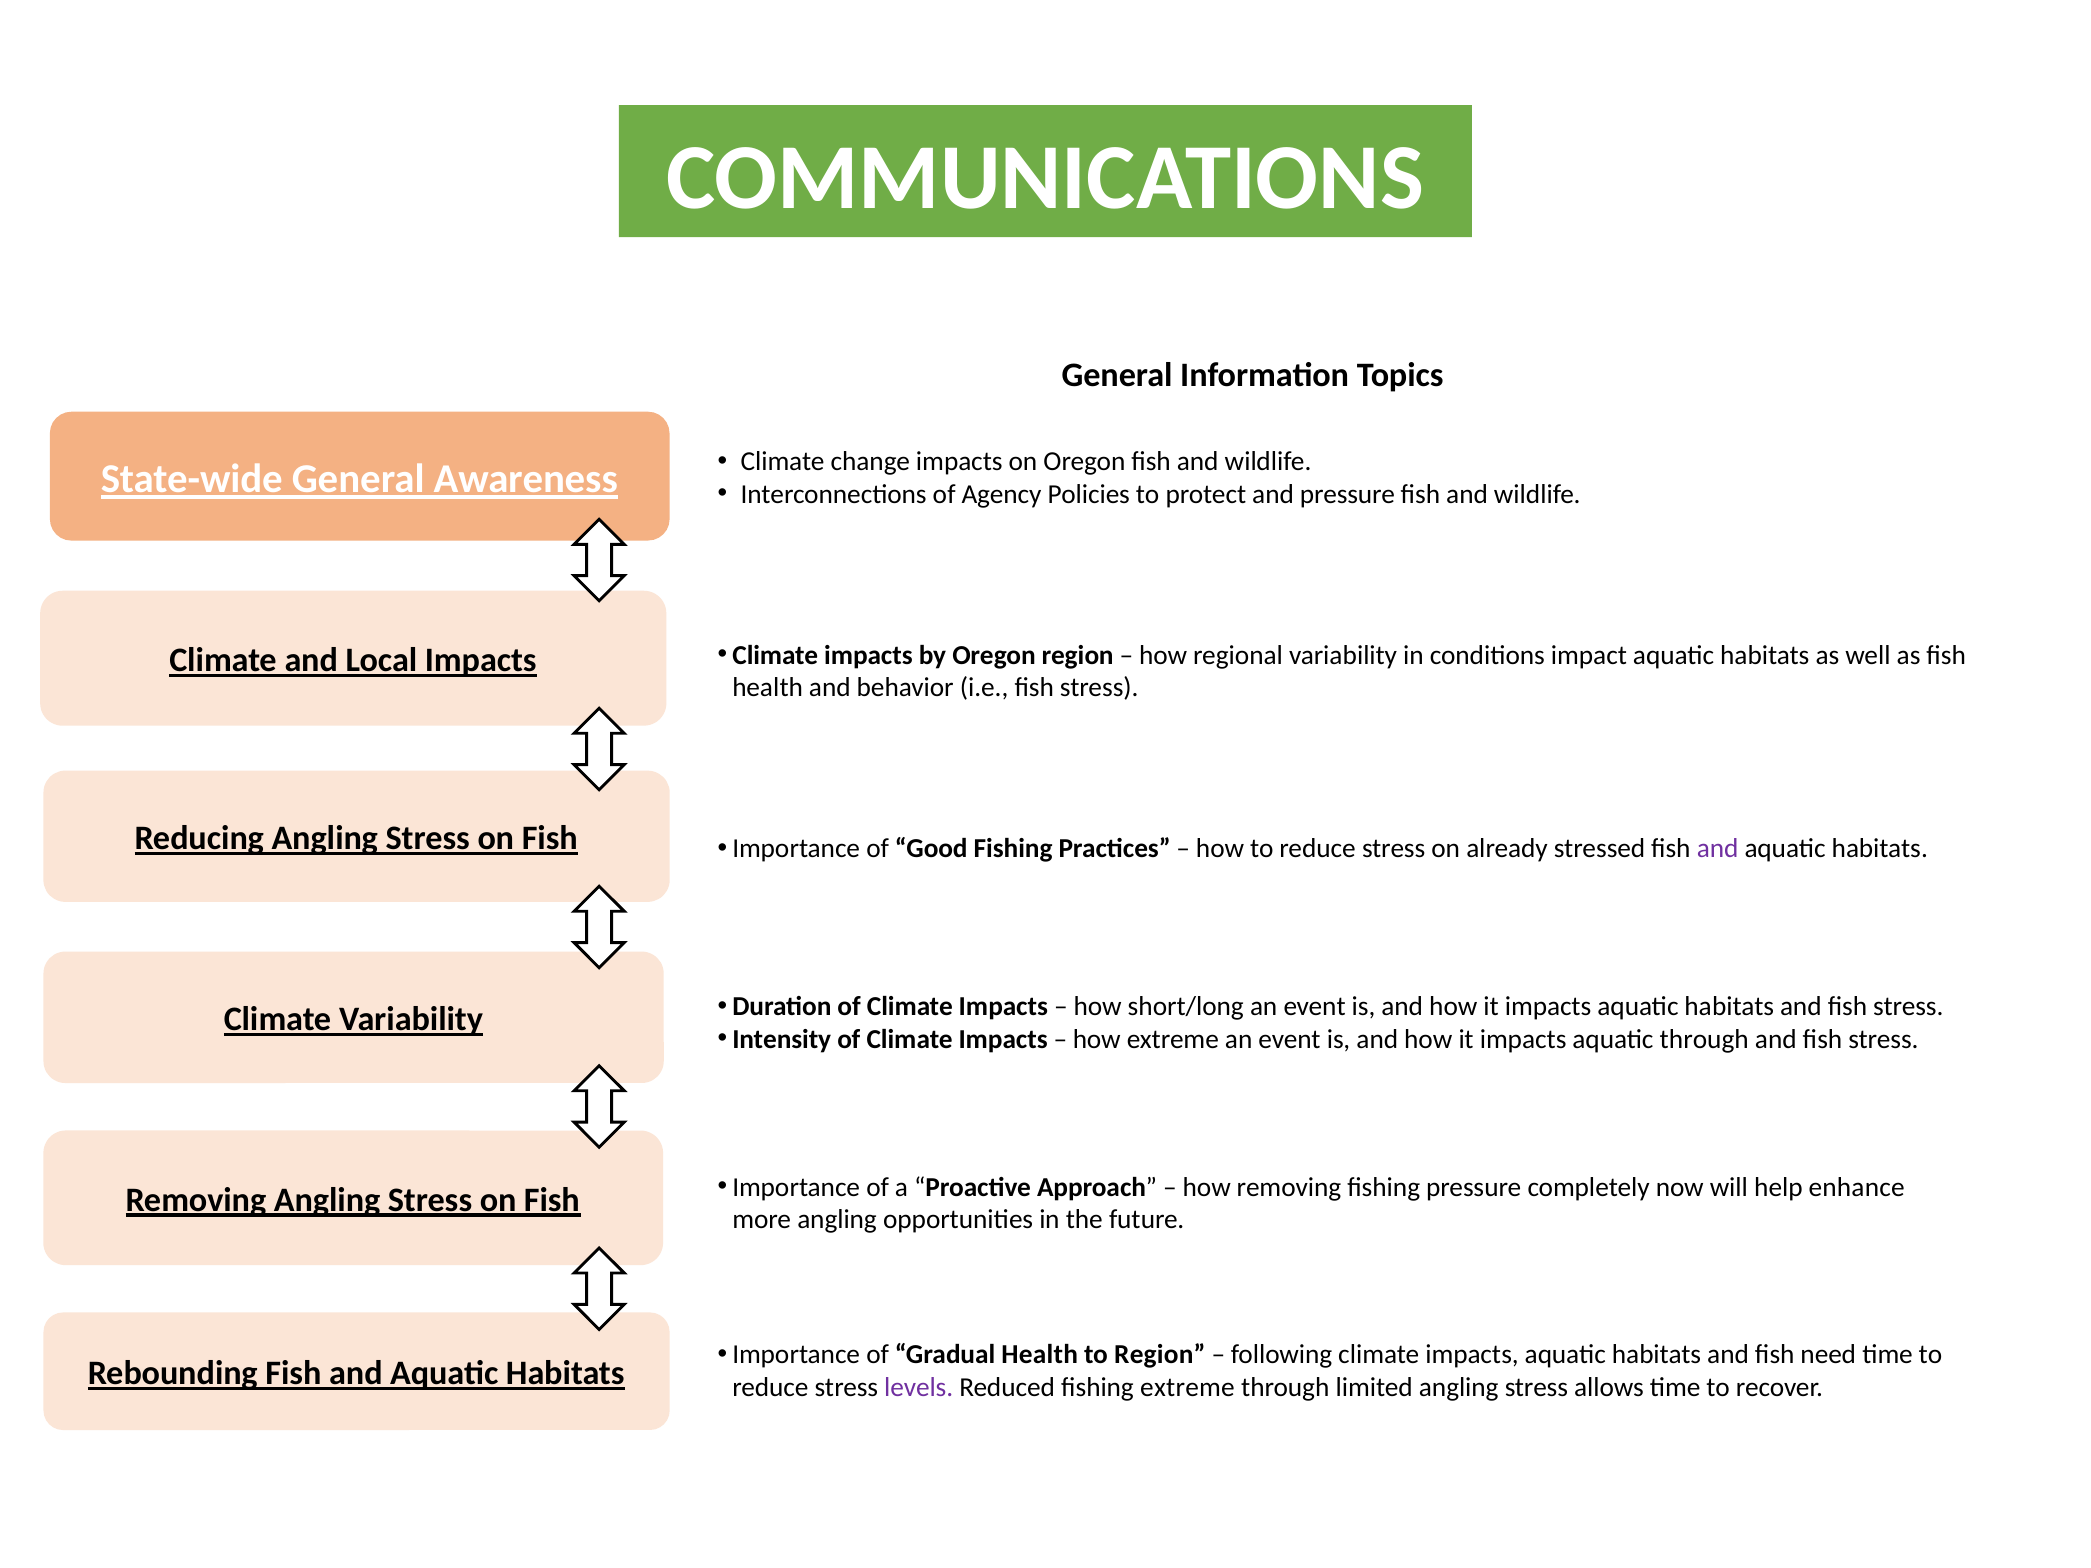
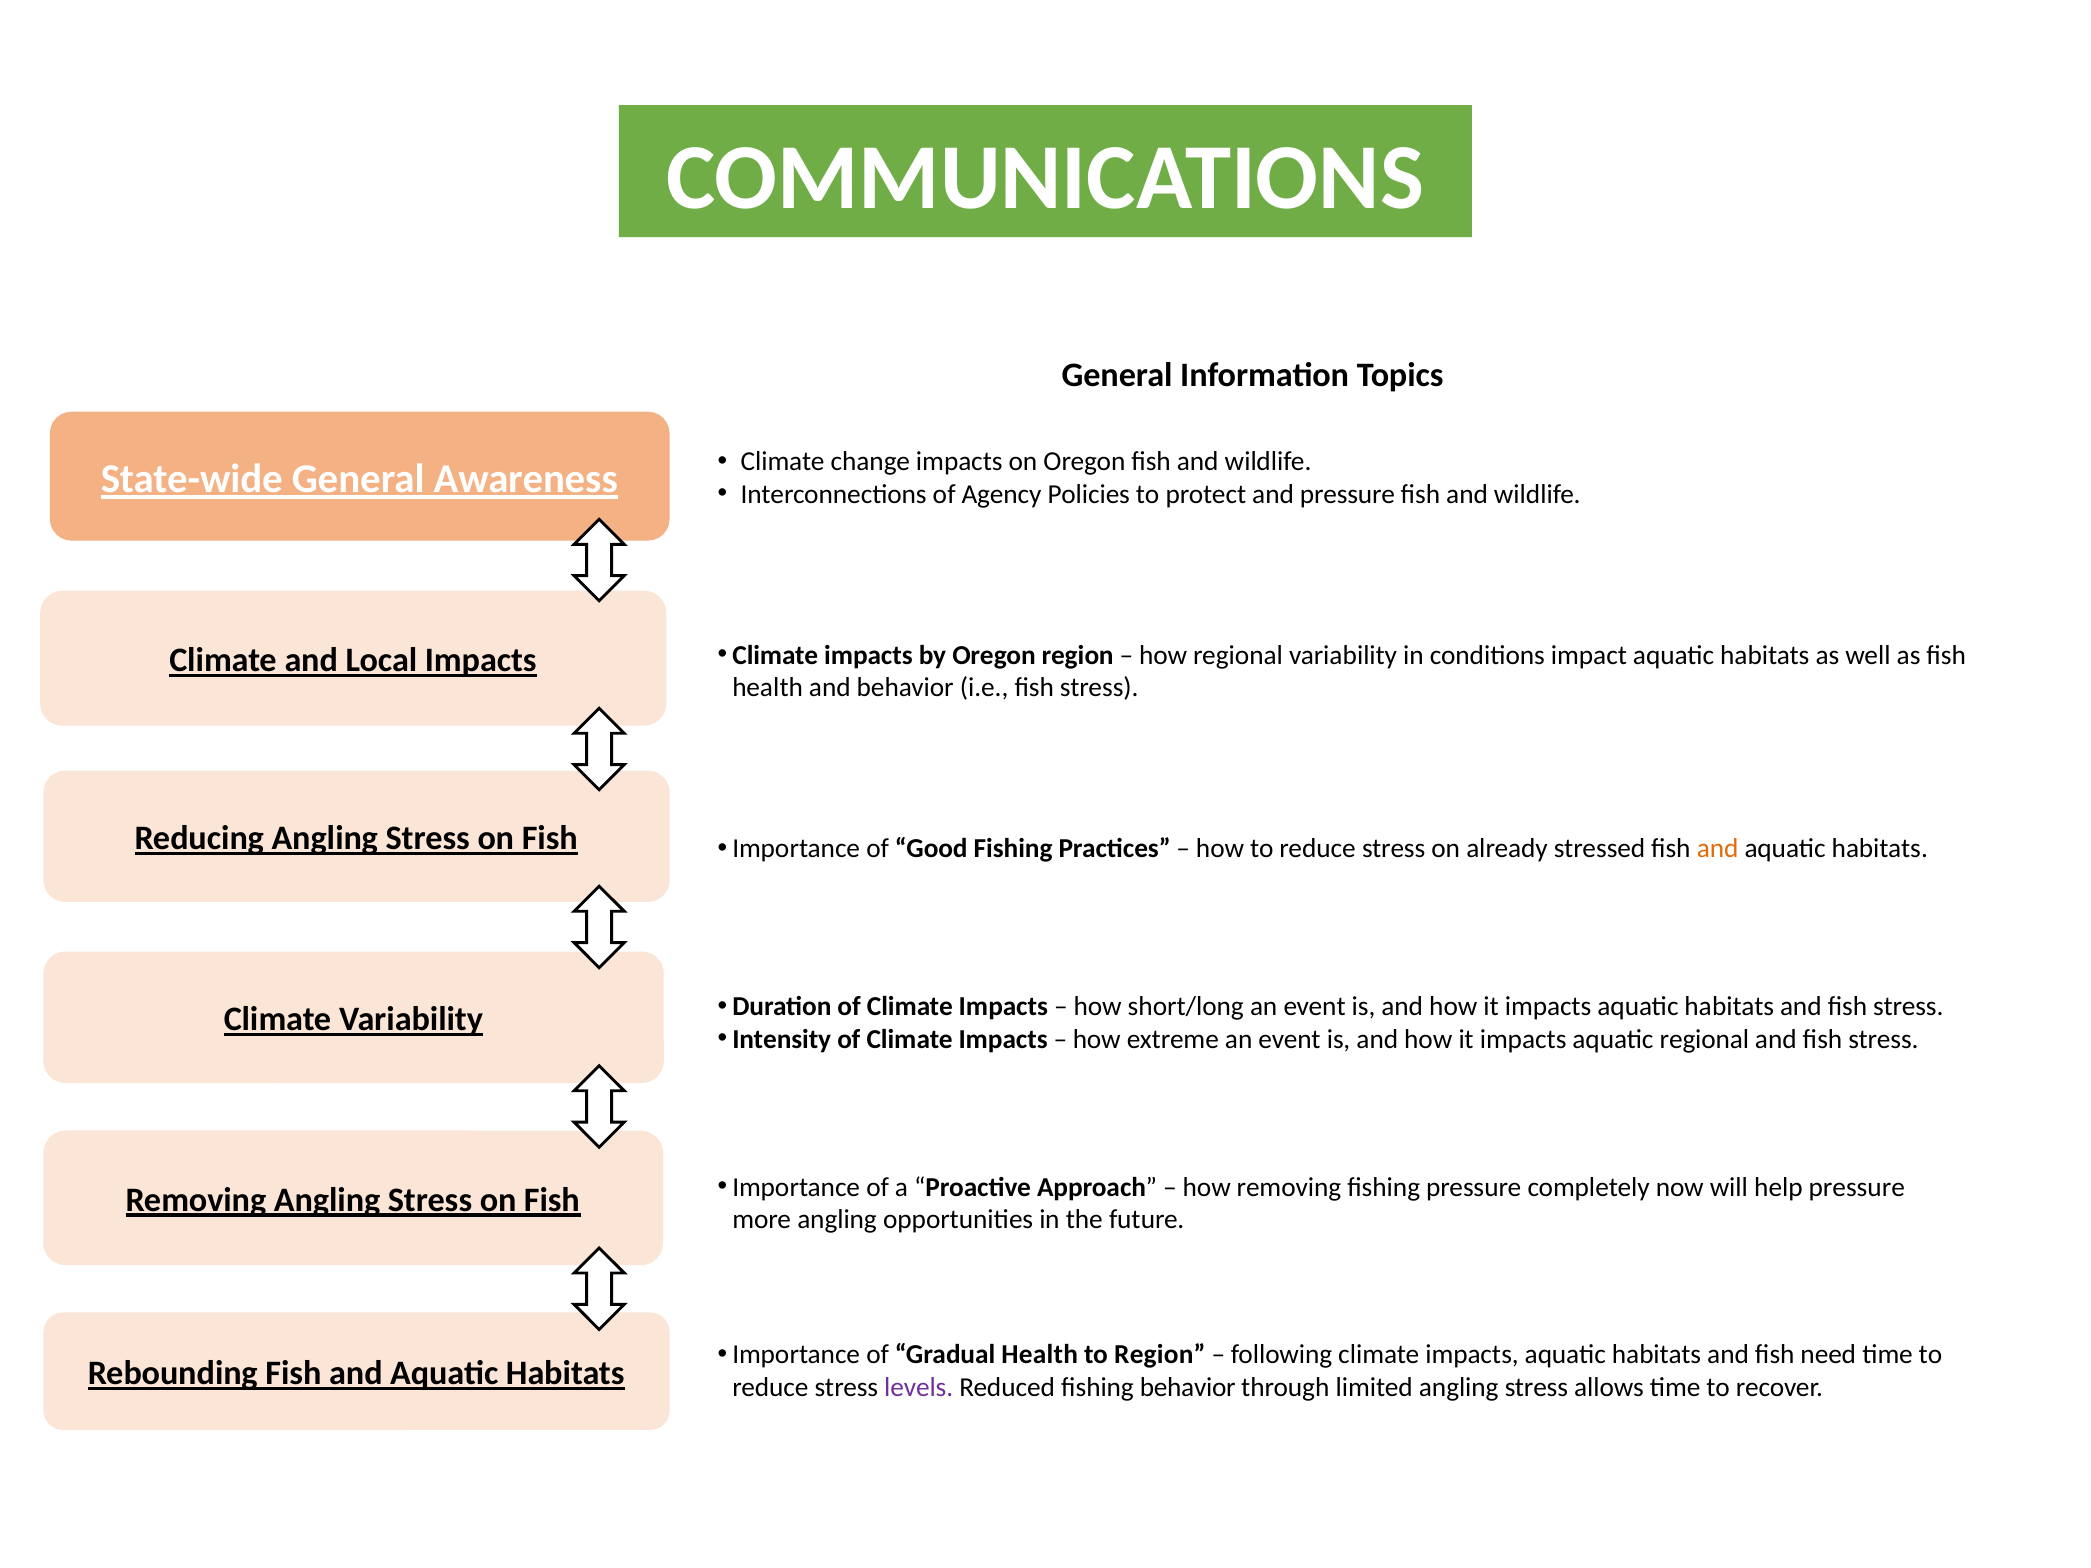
and at (1718, 849) colour: purple -> orange
aquatic through: through -> regional
help enhance: enhance -> pressure
fishing extreme: extreme -> behavior
